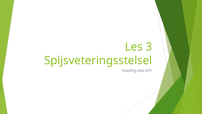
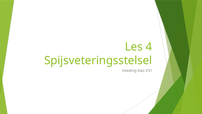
3: 3 -> 4
